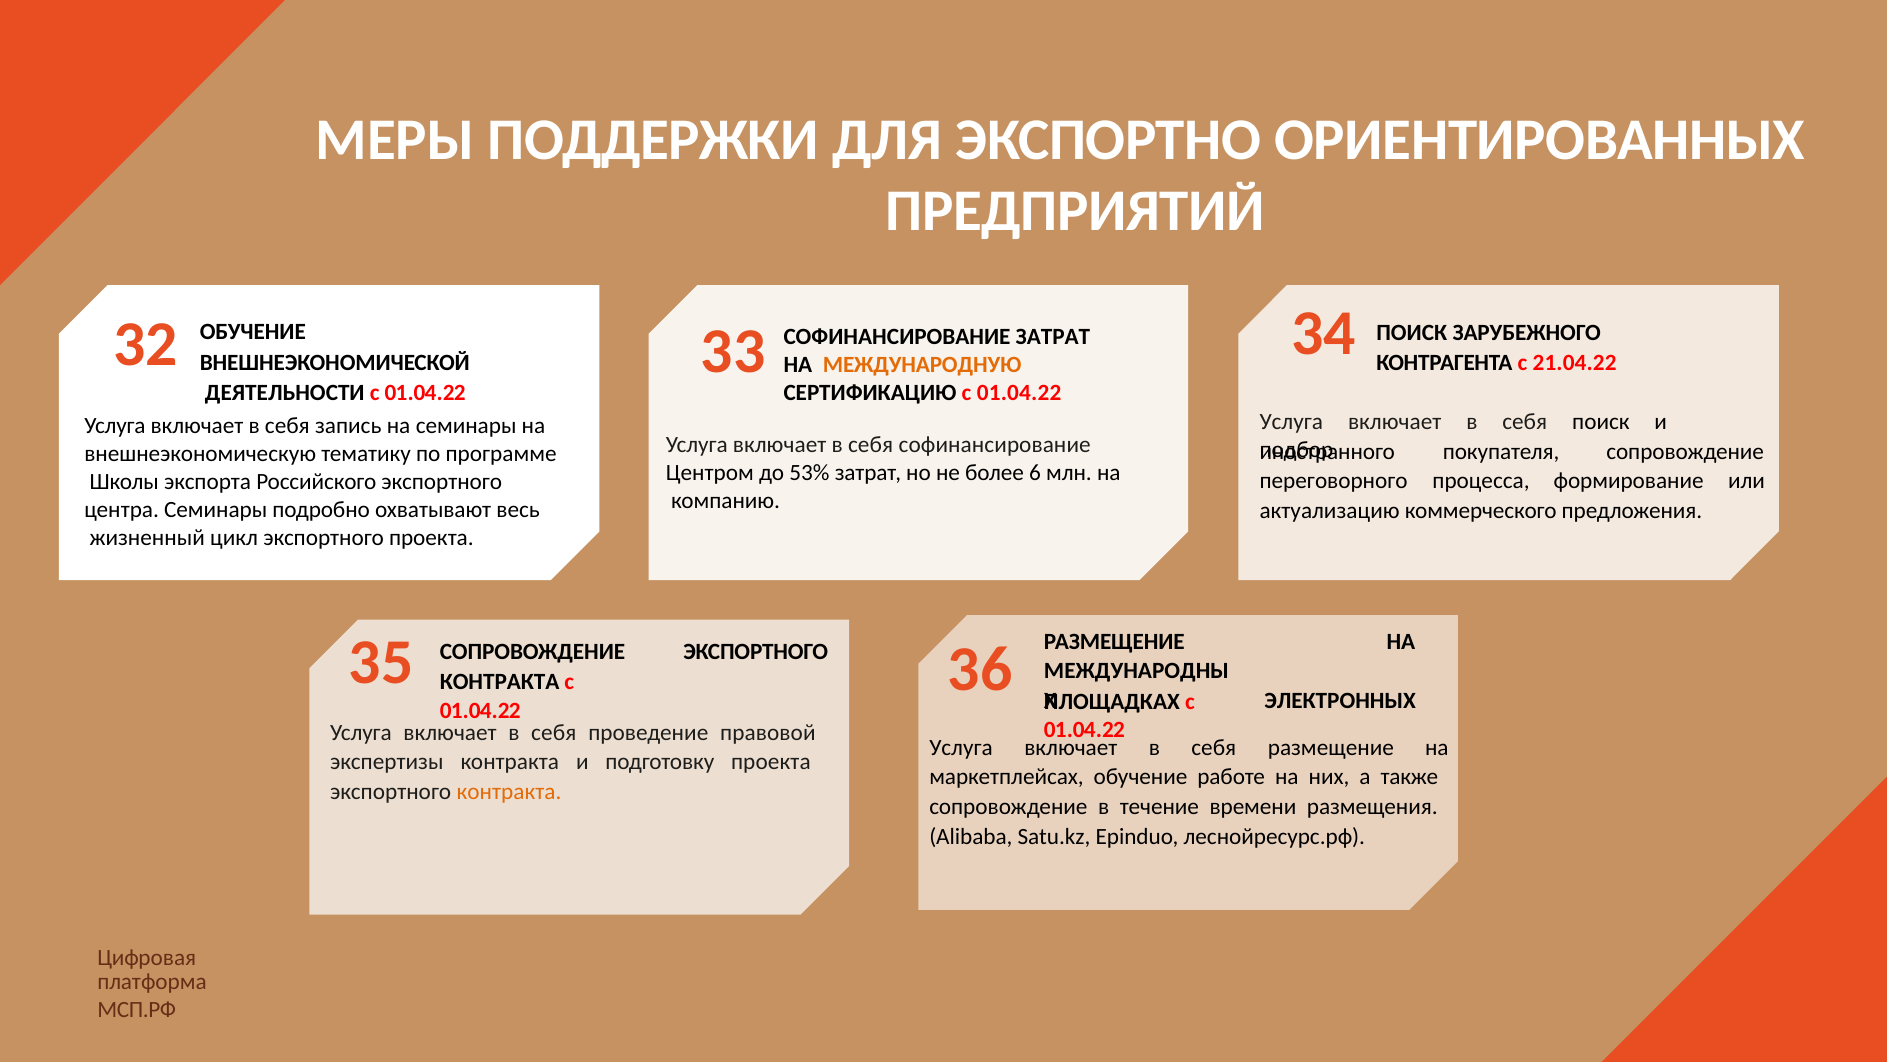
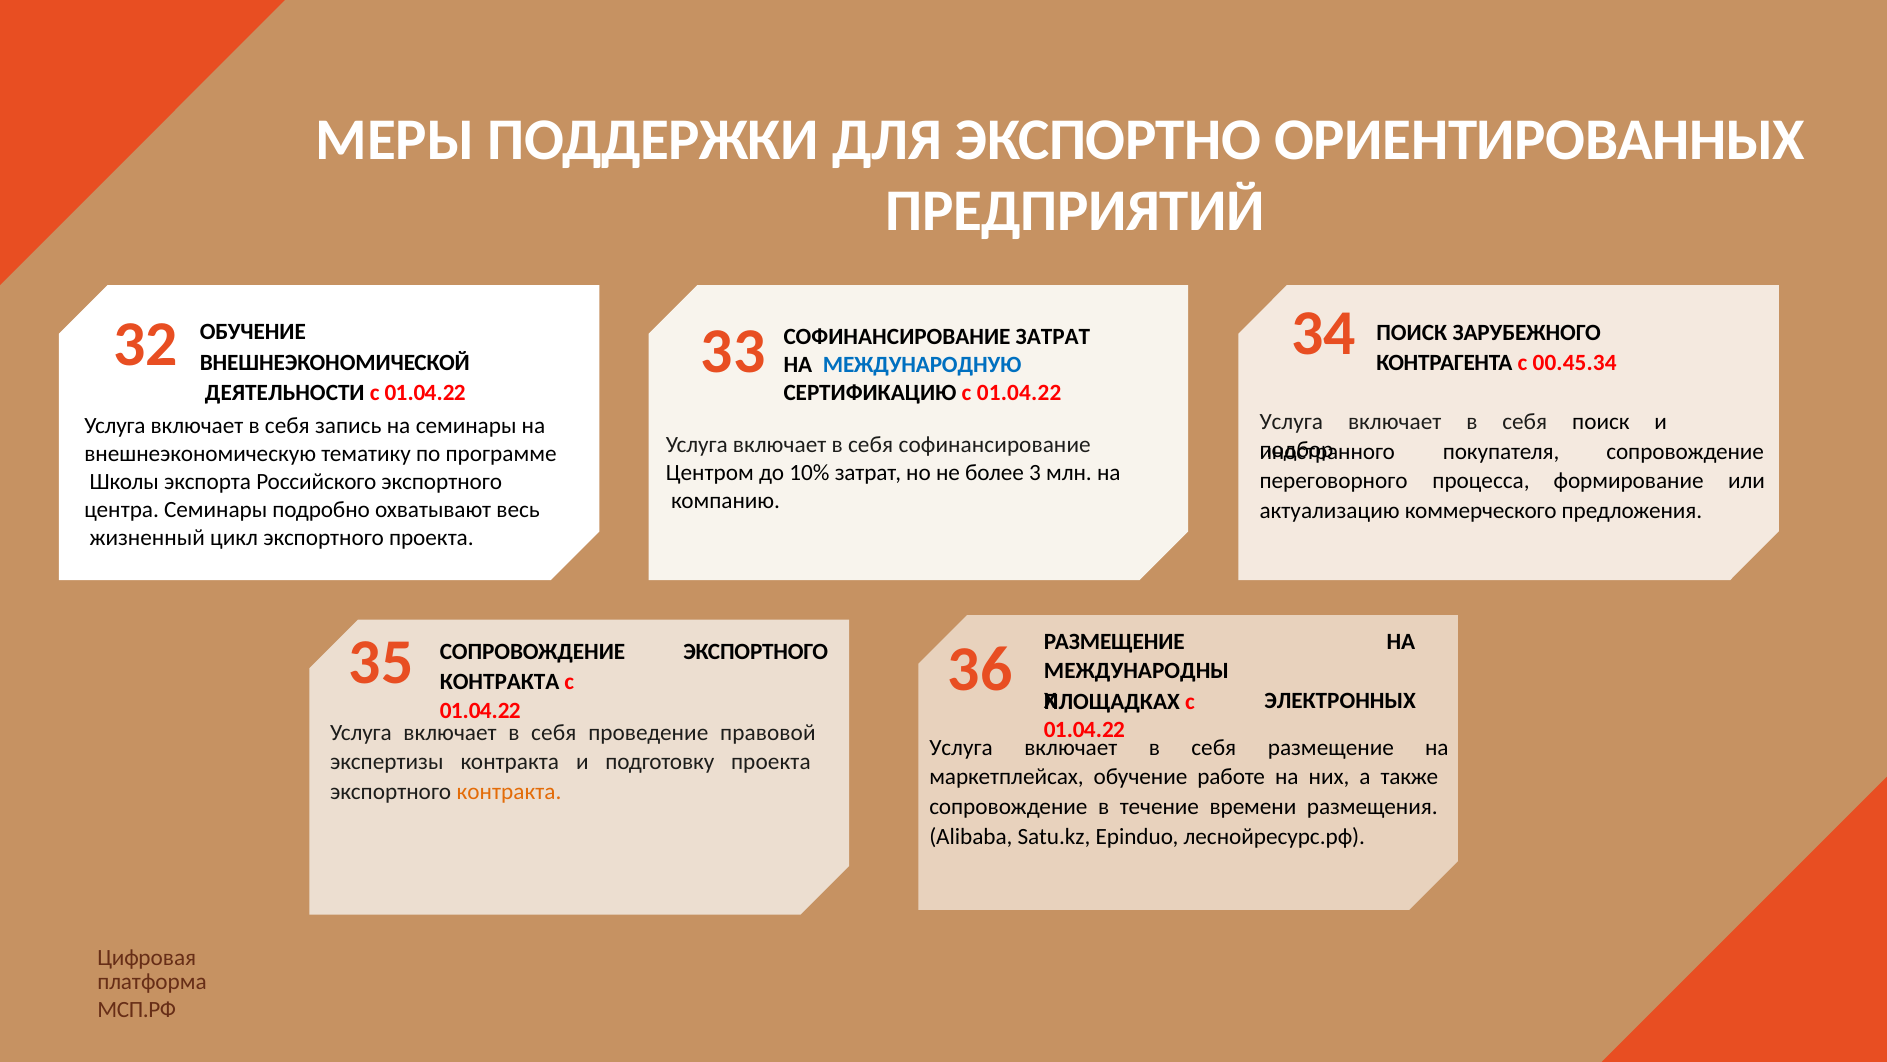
21.04.22: 21.04.22 -> 00.45.34
МЕЖДУНАРОДНУЮ colour: orange -> blue
53%: 53% -> 10%
6: 6 -> 3
